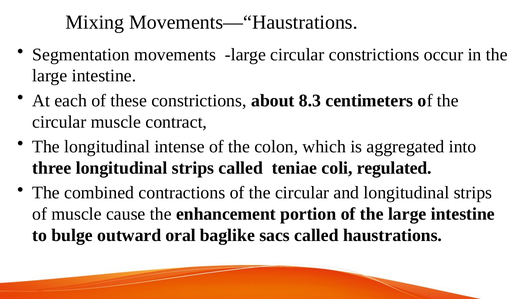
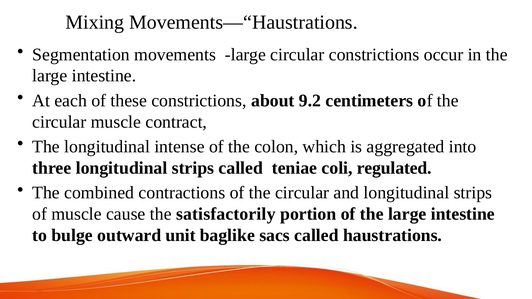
8.3: 8.3 -> 9.2
enhancement: enhancement -> satisfactorily
oral: oral -> unit
